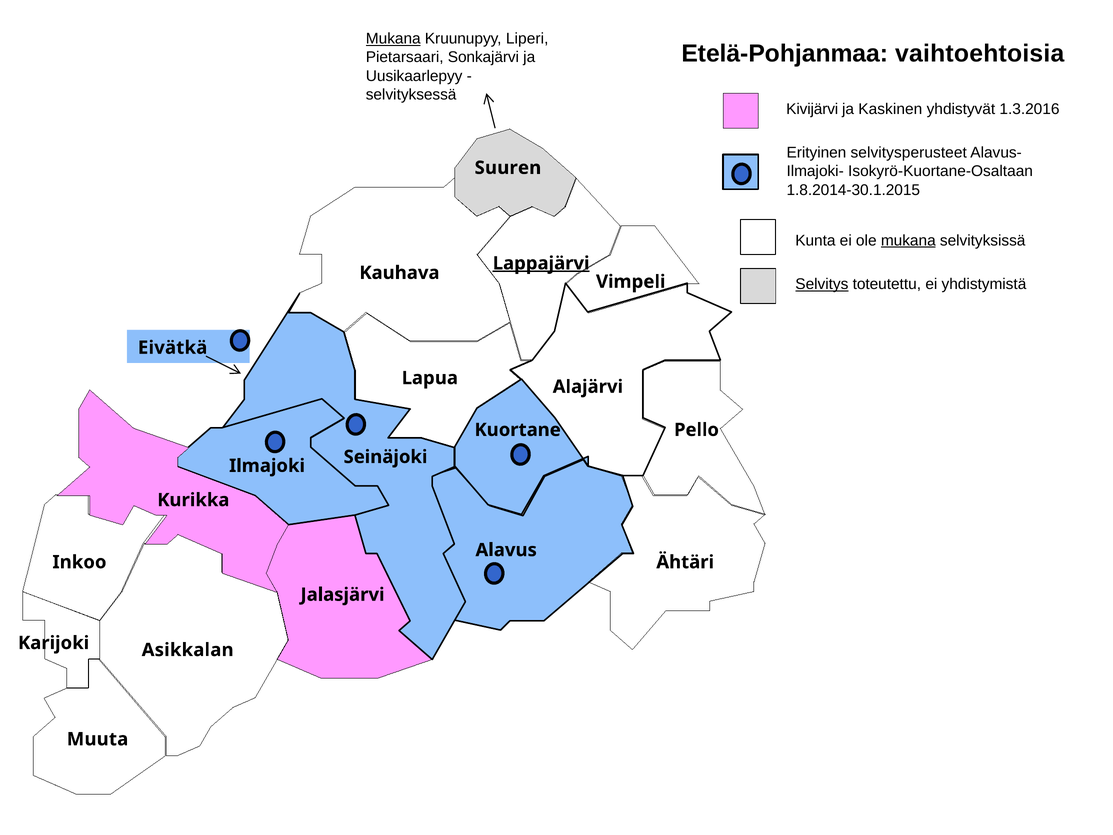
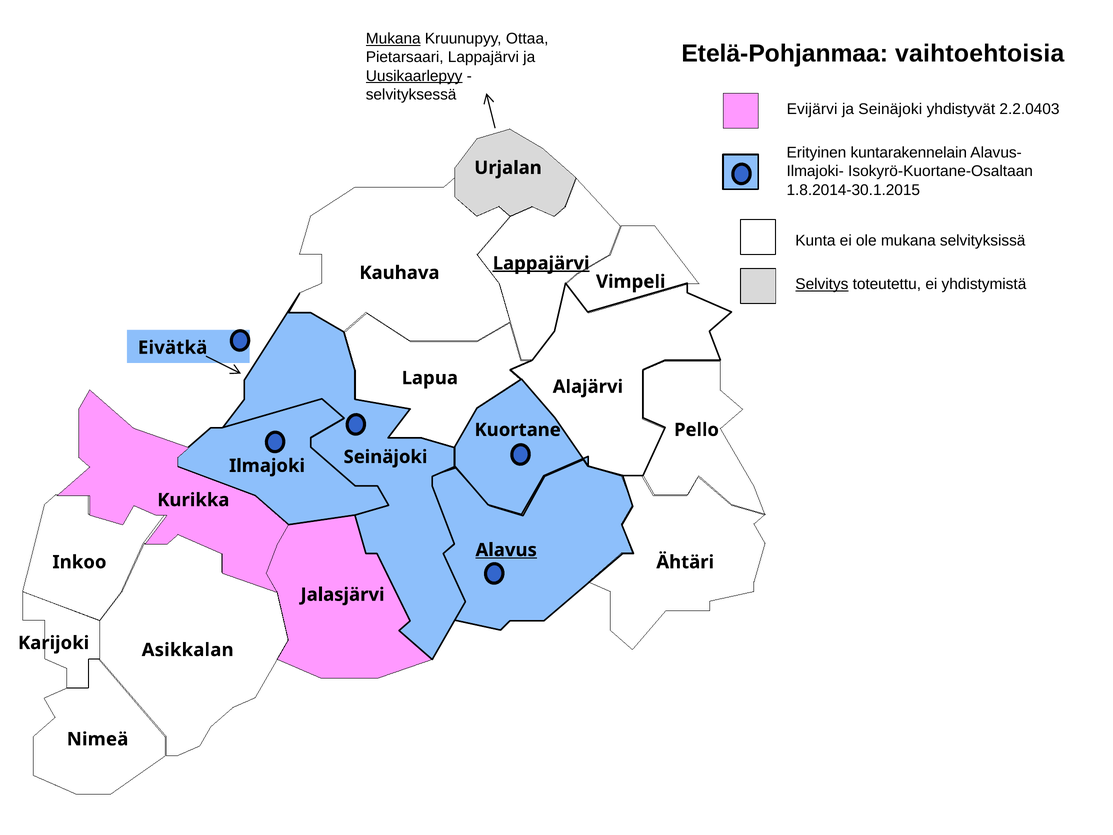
Liperi: Liperi -> Ottaa
Pietarsaari Sonkajärvi: Sonkajärvi -> Lappajärvi
Uusikaarlepyy underline: none -> present
Kivijärvi: Kivijärvi -> Evijärvi
ja Kaskinen: Kaskinen -> Seinäjoki
1.3.2016: 1.3.2016 -> 2.2.0403
selvitysperusteet: selvitysperusteet -> kuntarakennelain
Suuren: Suuren -> Urjalan
mukana at (908, 240) underline: present -> none
Alavus underline: none -> present
Muuta: Muuta -> Nimeä
